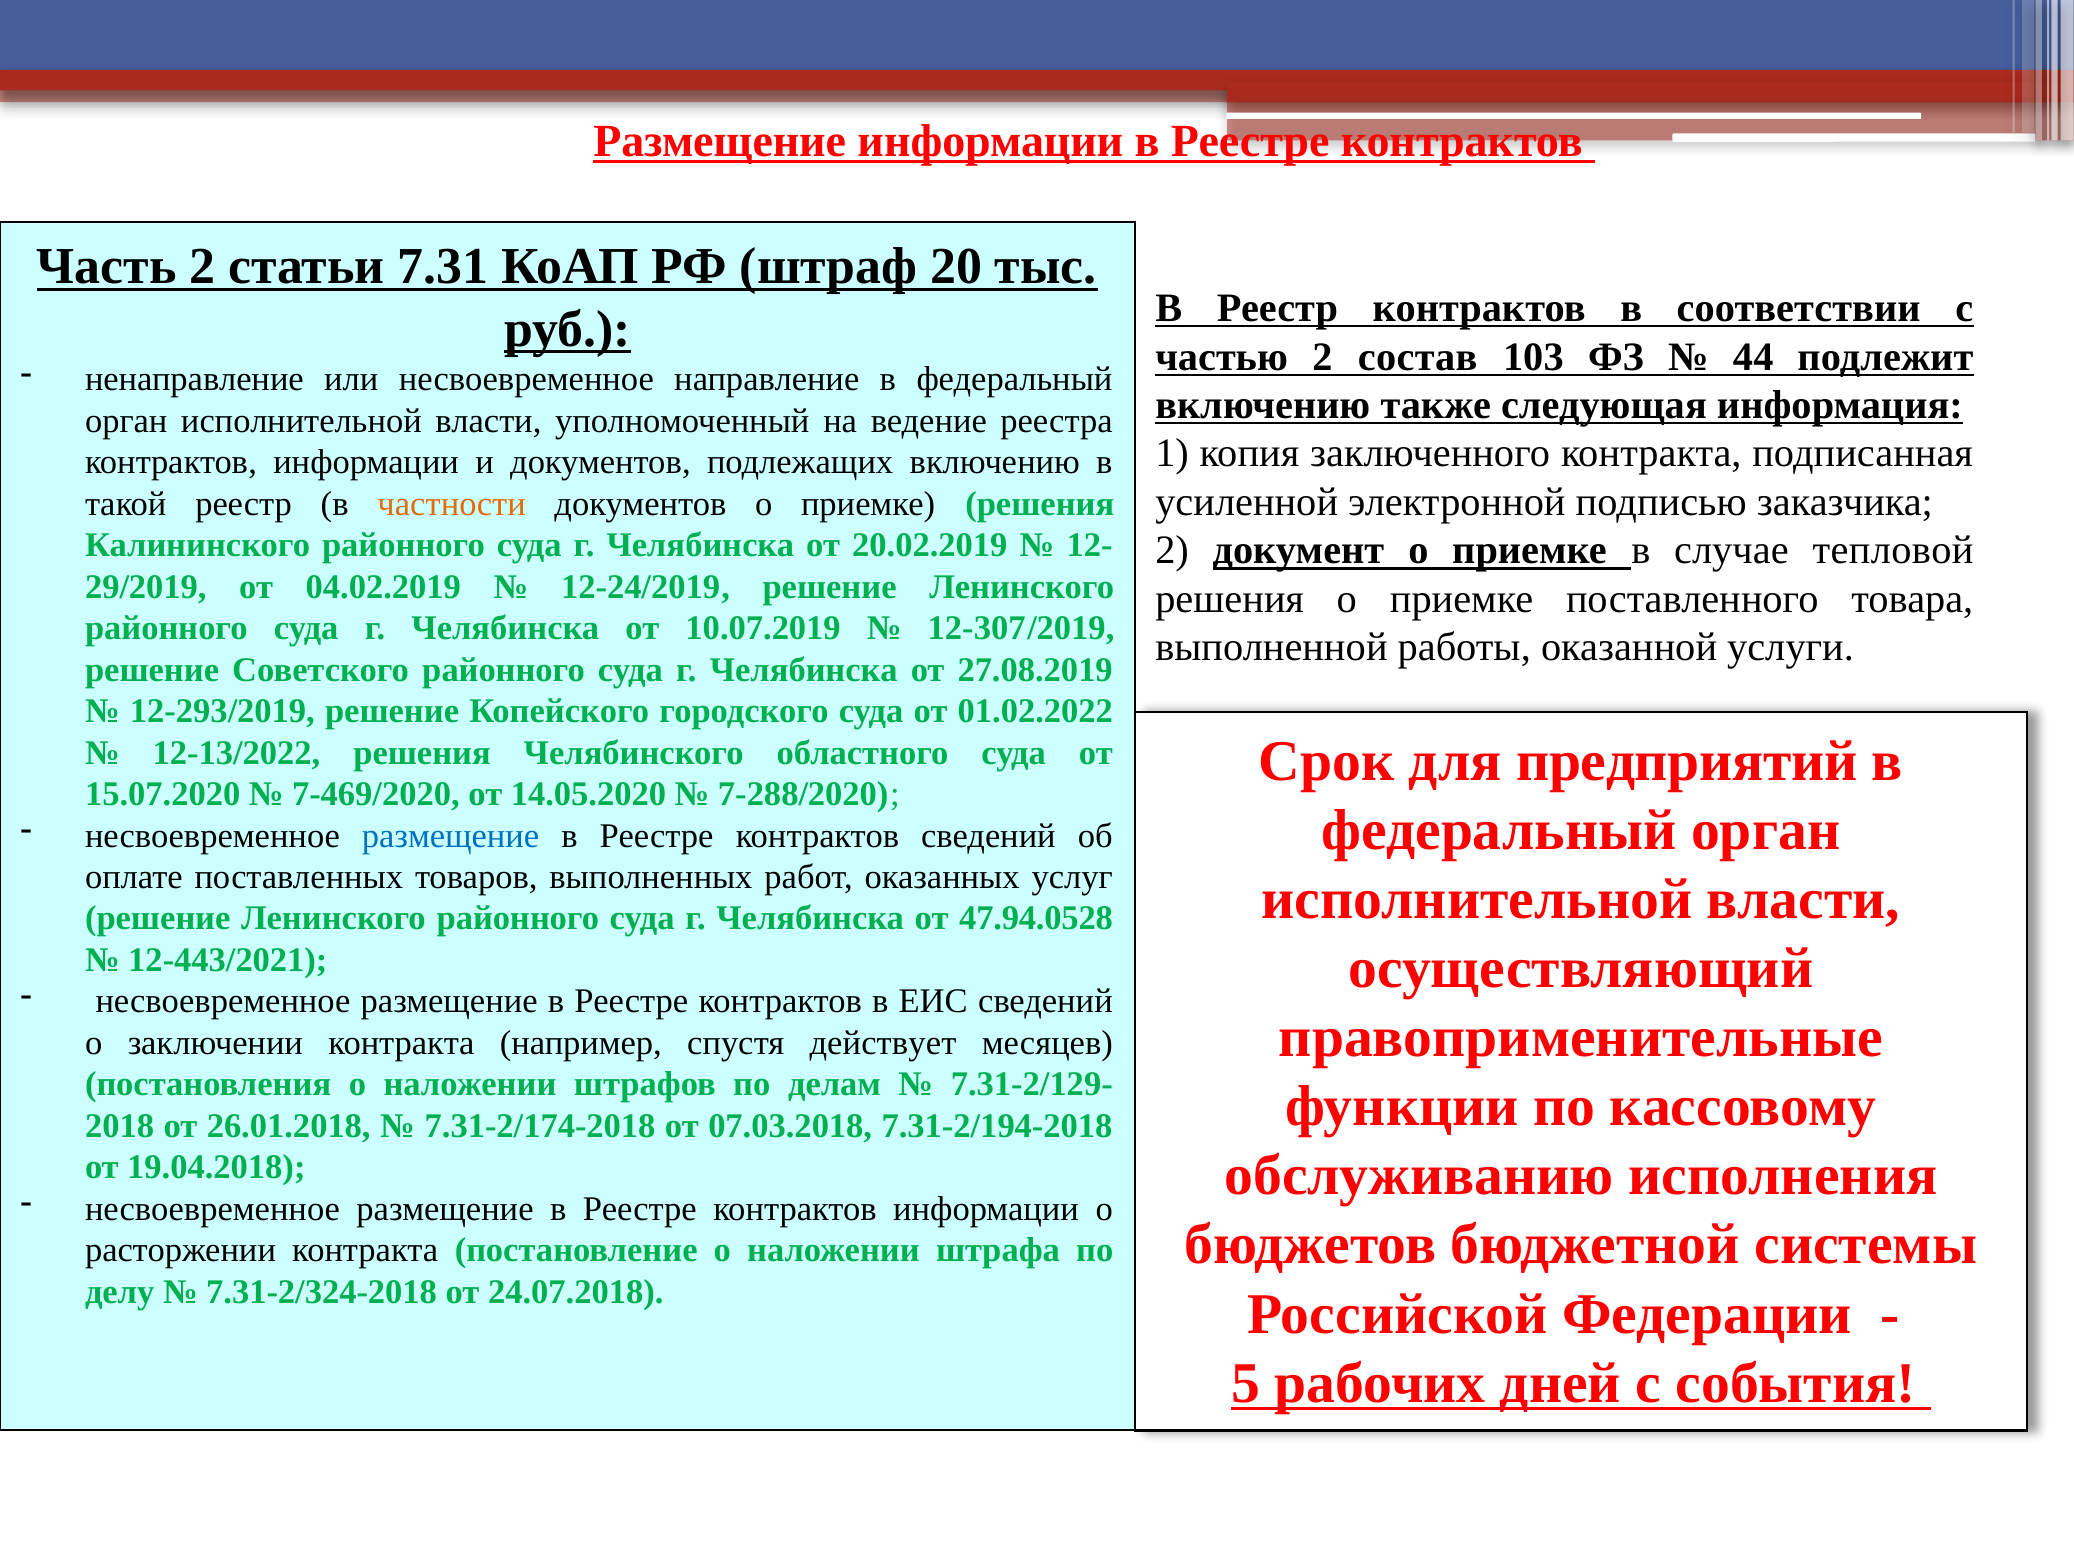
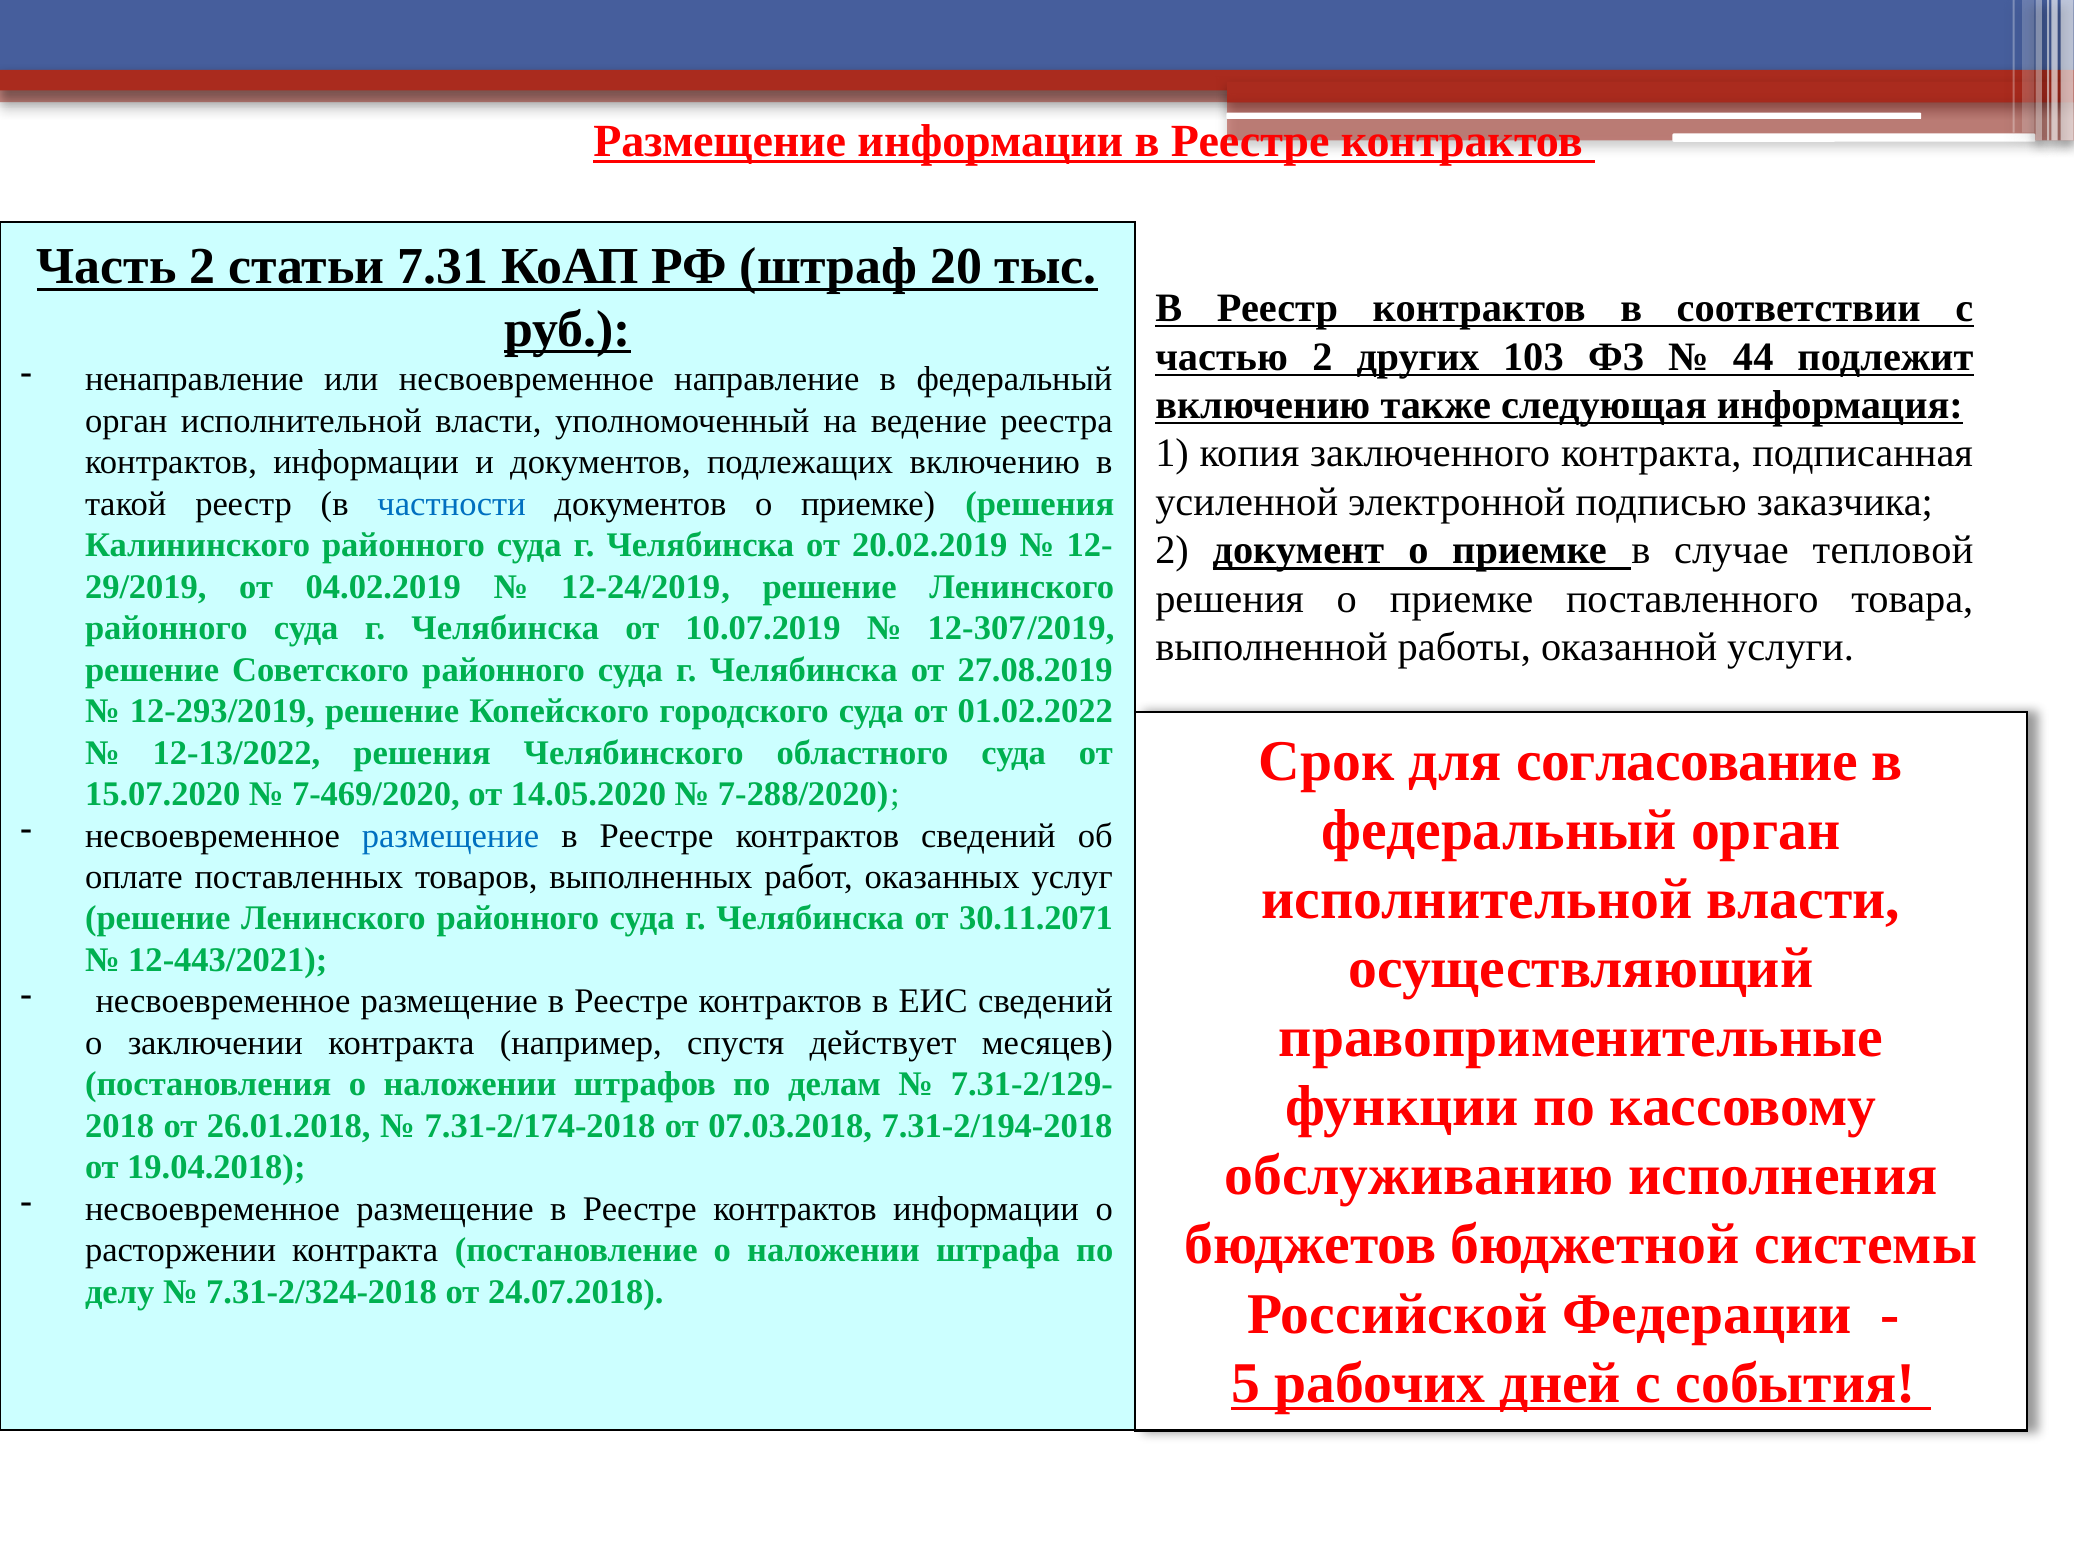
состав: состав -> других
частности colour: orange -> blue
предприятий: предприятий -> согласование
47.94.0528: 47.94.0528 -> 30.11.2071
